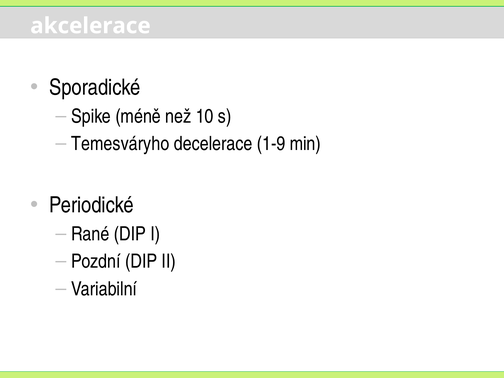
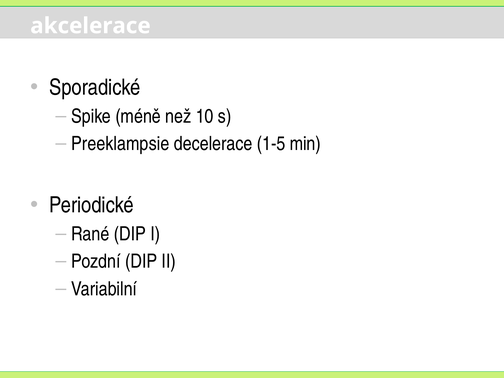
Temesváryho: Temesváryho -> Preeklampsie
1-9: 1-9 -> 1-5
